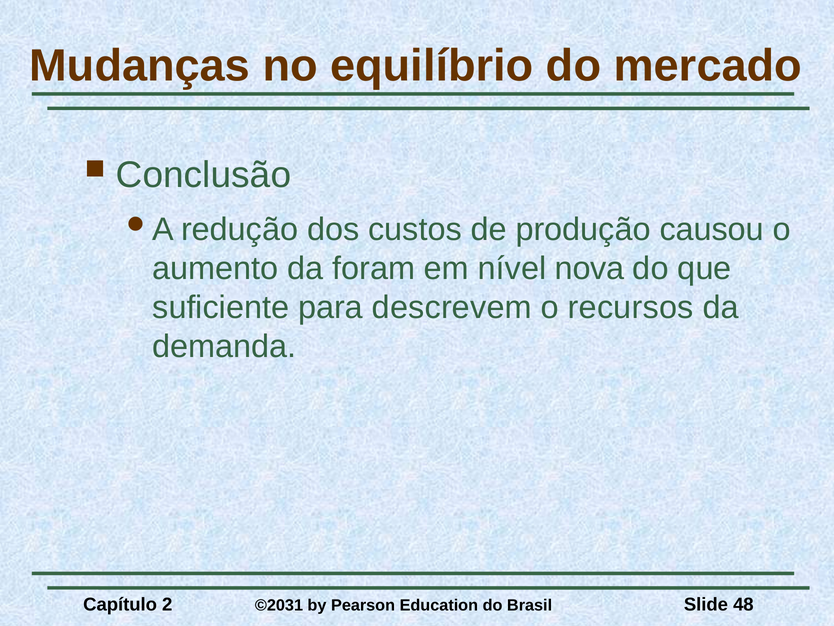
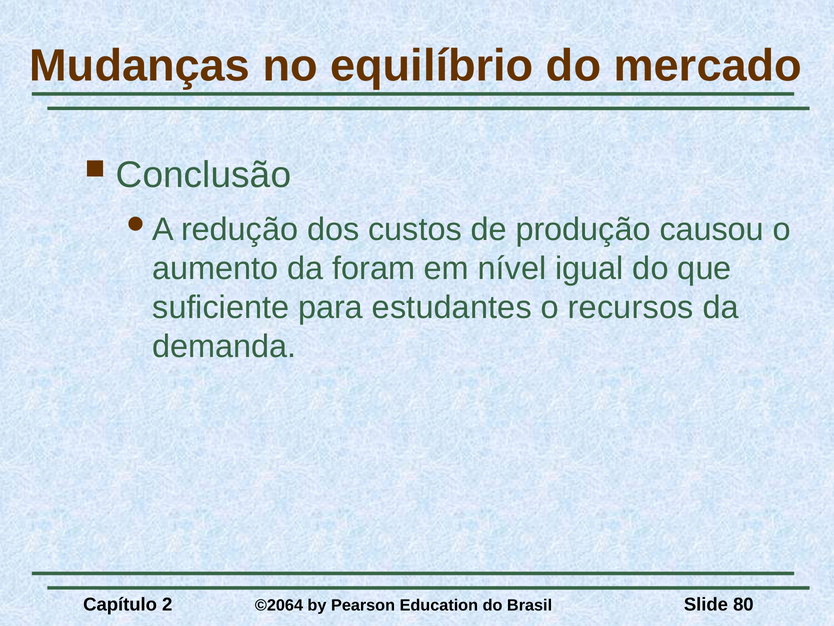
nova: nova -> igual
descrevem: descrevem -> estudantes
©2031: ©2031 -> ©2064
48: 48 -> 80
